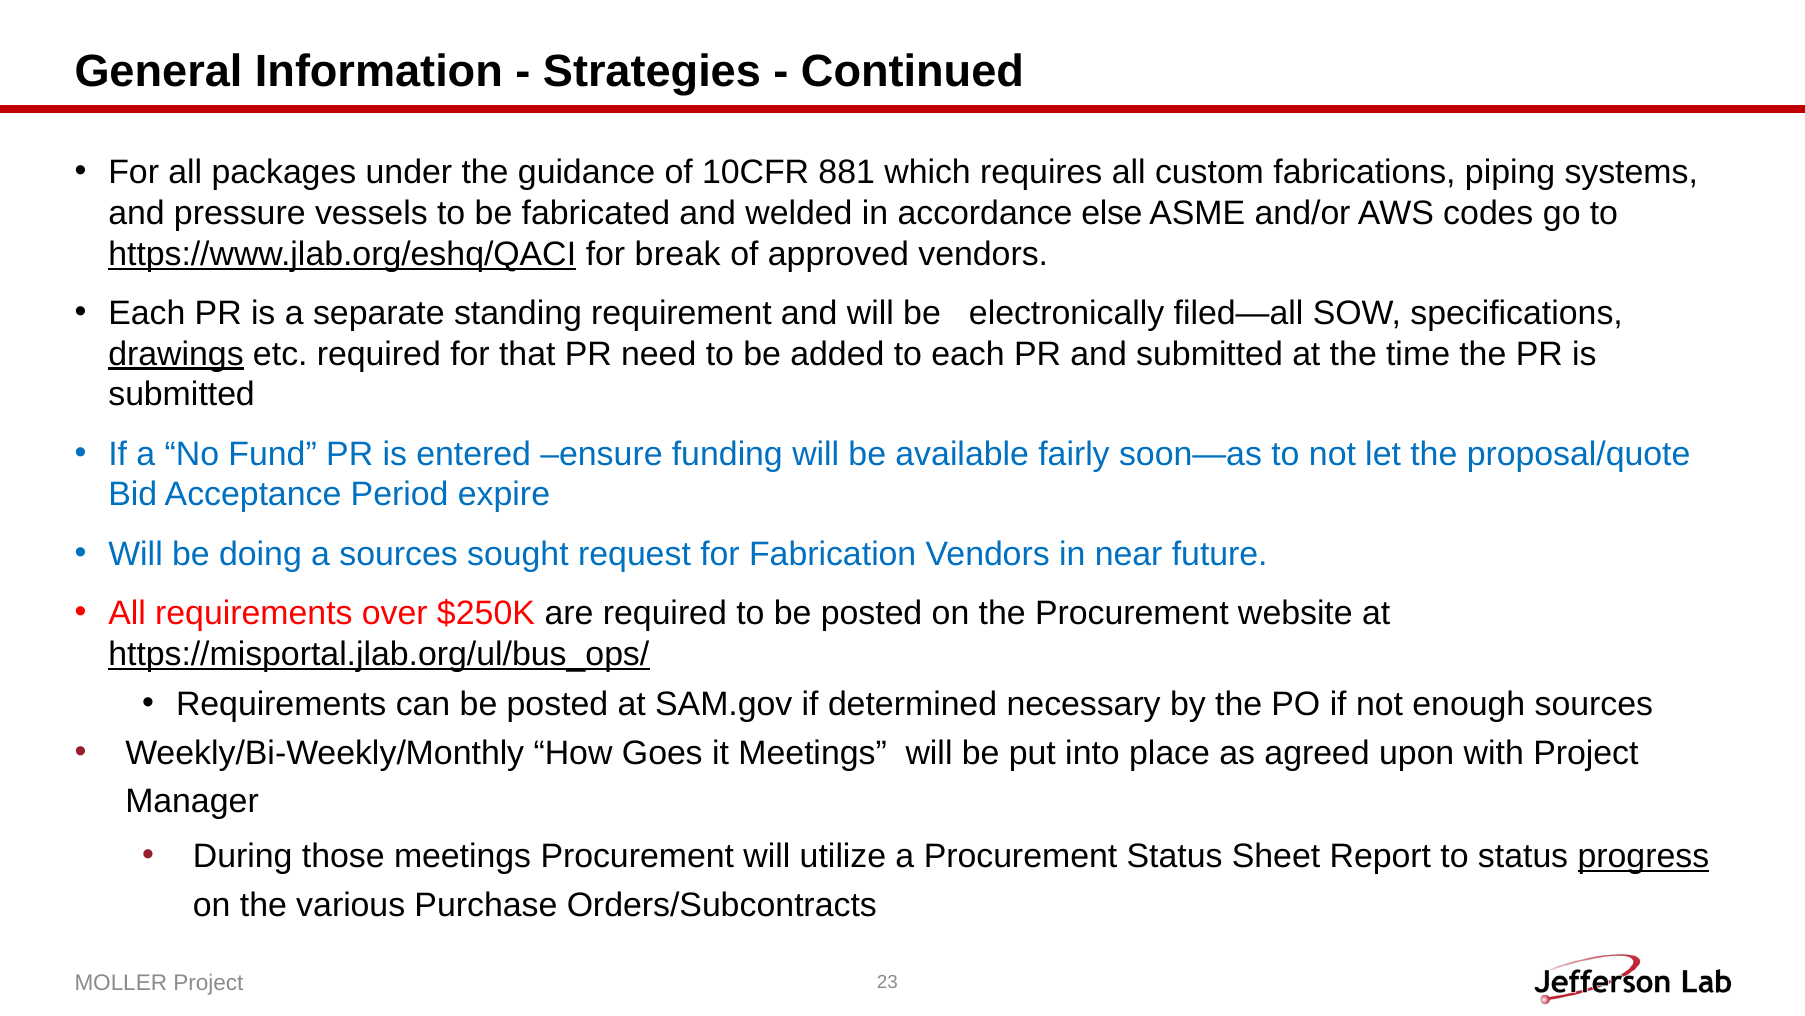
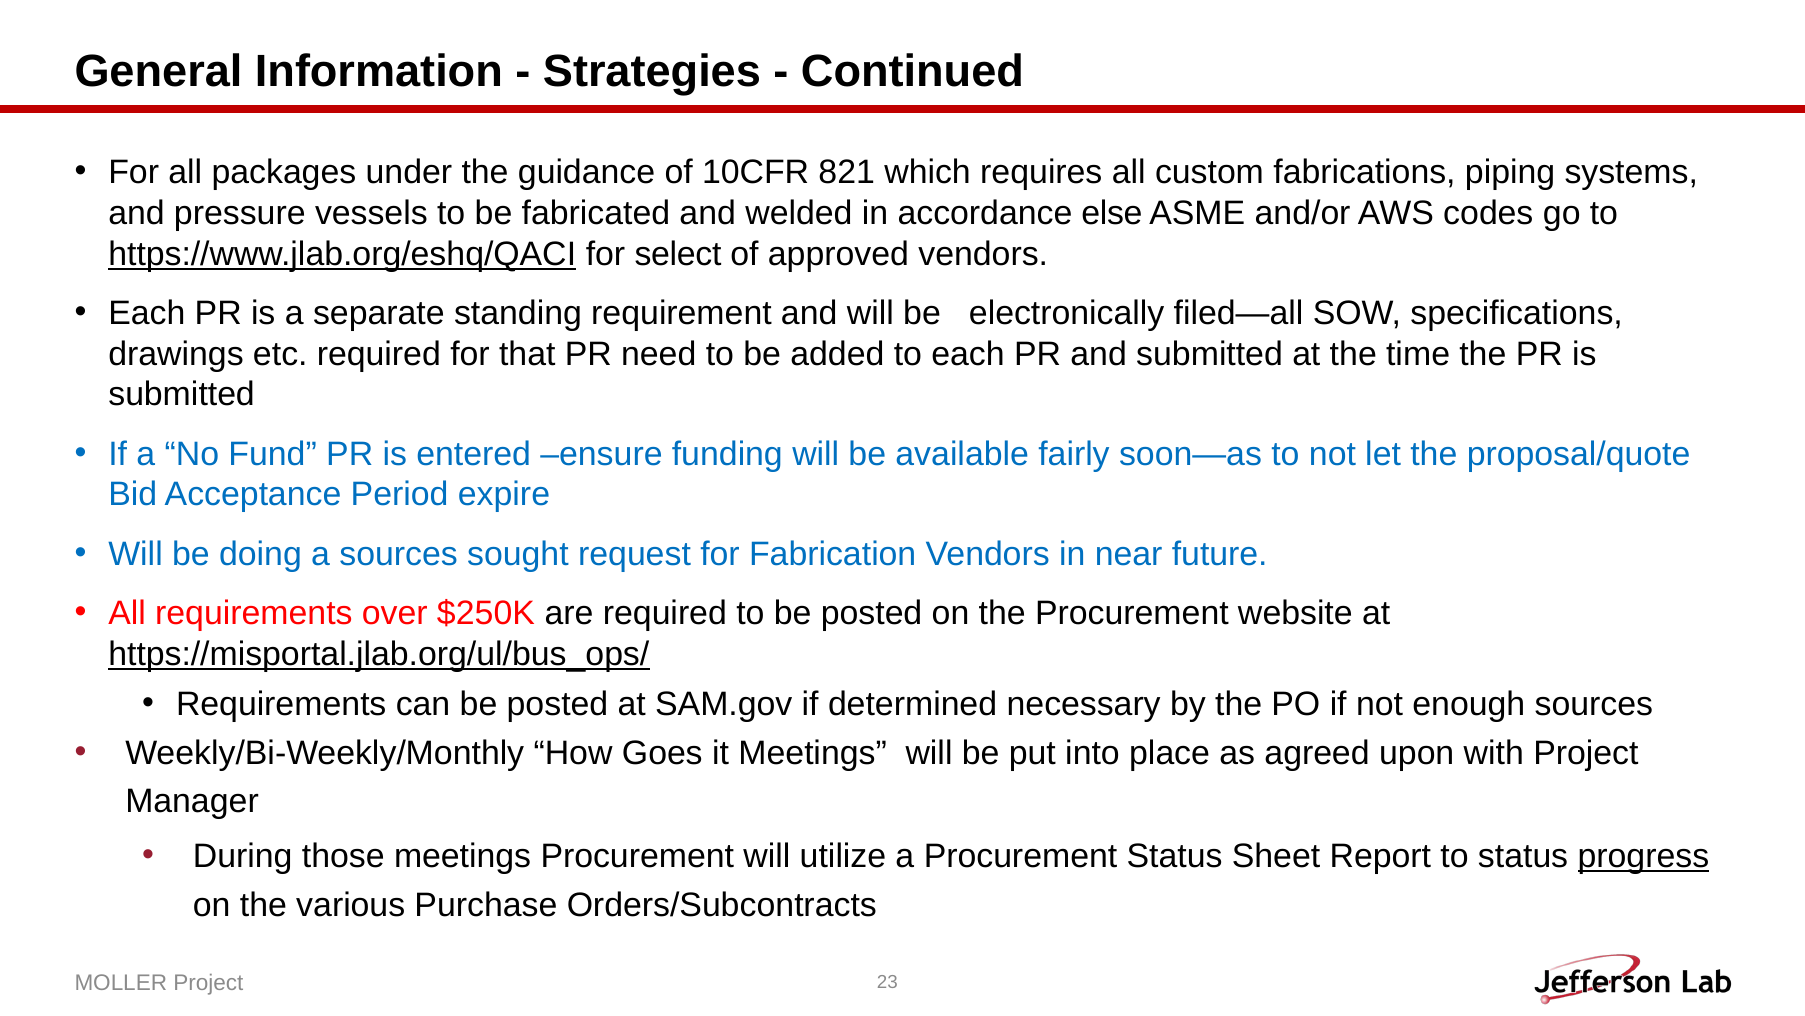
881: 881 -> 821
break: break -> select
drawings underline: present -> none
